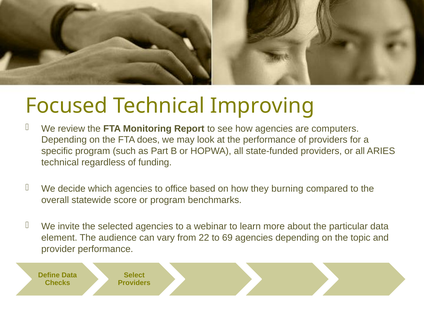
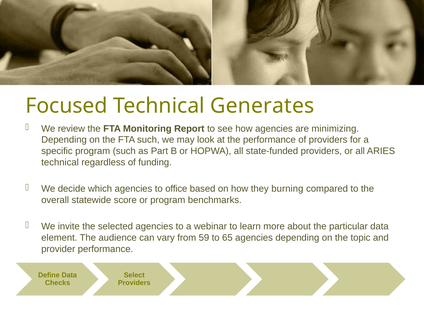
Improving: Improving -> Generates
computers: computers -> minimizing
FTA does: does -> such
22: 22 -> 59
69: 69 -> 65
